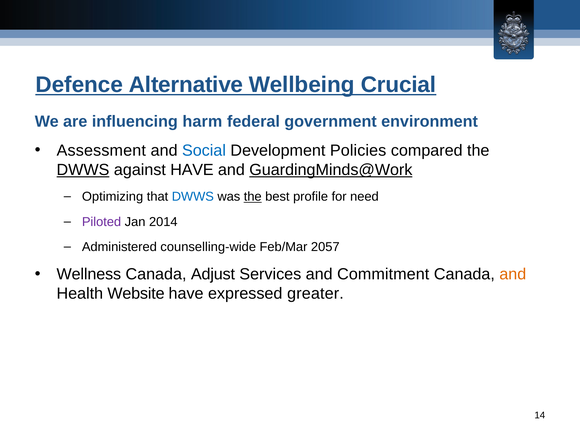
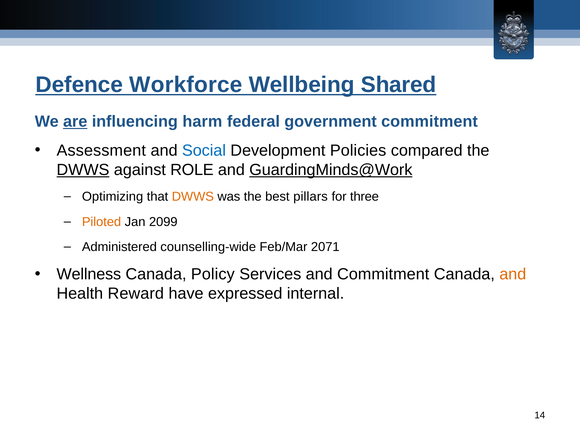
Alternative: Alternative -> Workforce
Crucial: Crucial -> Shared
are underline: none -> present
government environment: environment -> commitment
against HAVE: HAVE -> ROLE
DWWS at (193, 197) colour: blue -> orange
the at (253, 197) underline: present -> none
profile: profile -> pillars
need: need -> three
Piloted colour: purple -> orange
2014: 2014 -> 2099
2057: 2057 -> 2071
Adjust: Adjust -> Policy
Website: Website -> Reward
greater: greater -> internal
